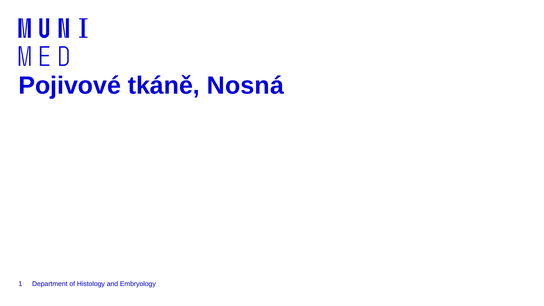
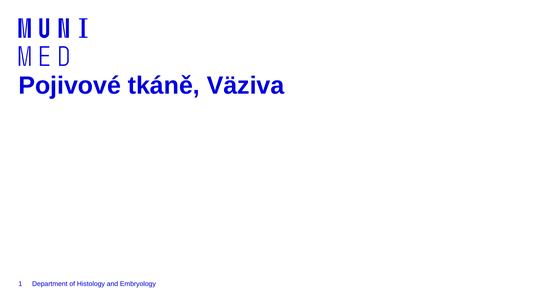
Nosná: Nosná -> Väziva
